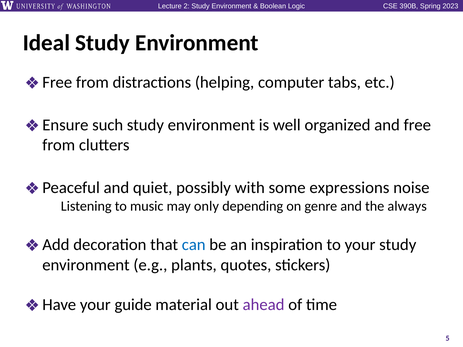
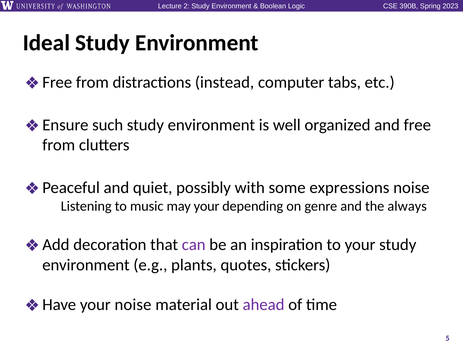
helping: helping -> instead
may only: only -> your
can colour: blue -> purple
your guide: guide -> noise
